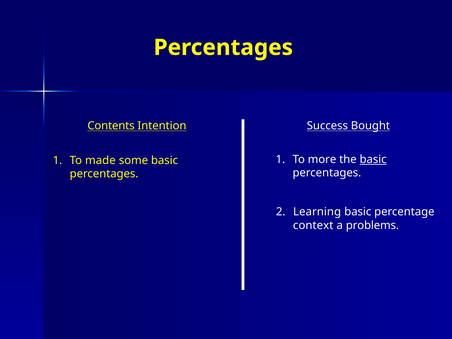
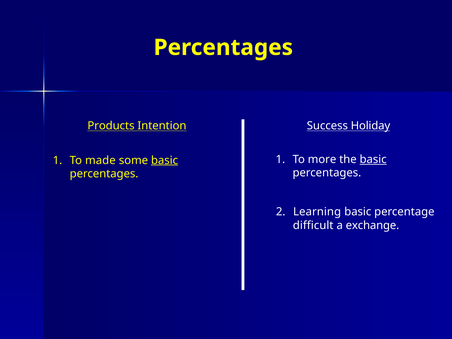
Contents: Contents -> Products
Bought: Bought -> Holiday
basic at (165, 160) underline: none -> present
context: context -> difficult
problems: problems -> exchange
